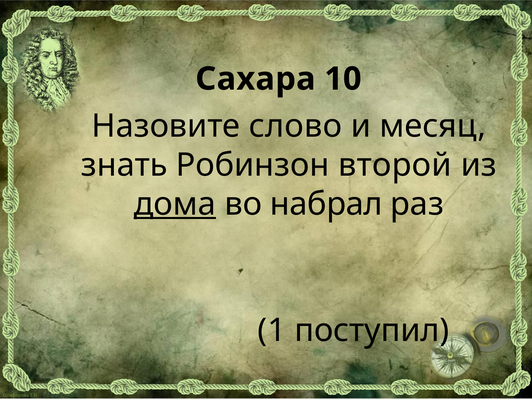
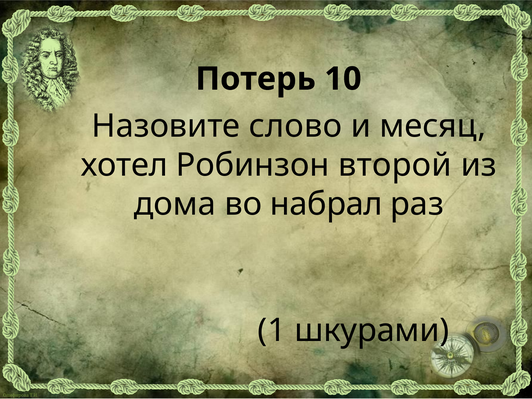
Сахара: Сахара -> Потерь
знать: знать -> хотел
дома underline: present -> none
поступил: поступил -> шкурами
